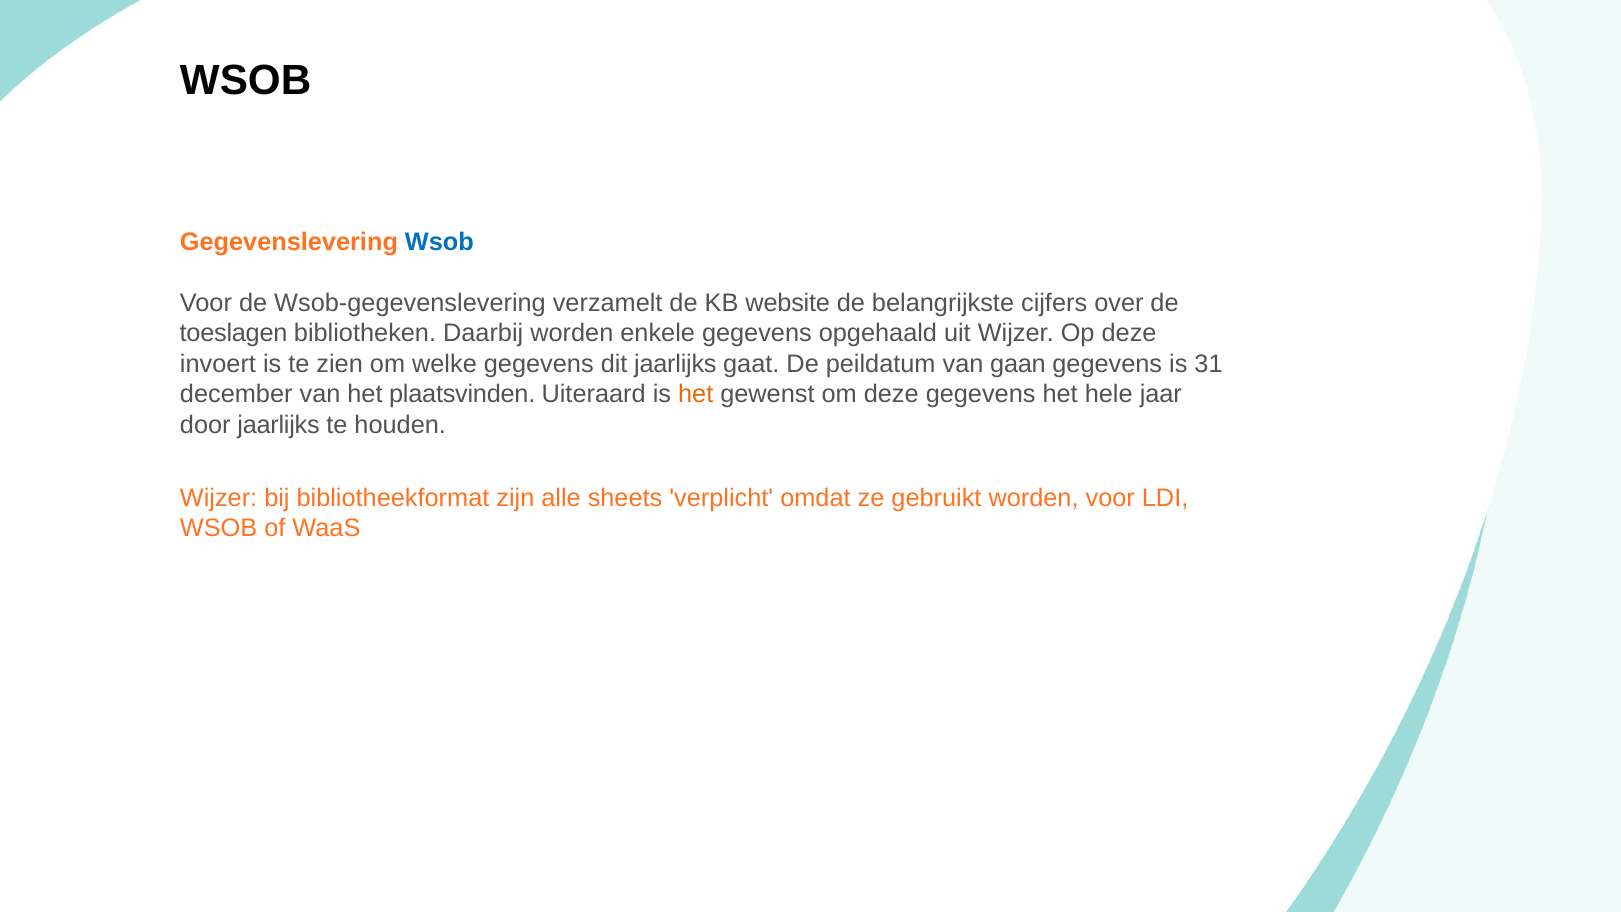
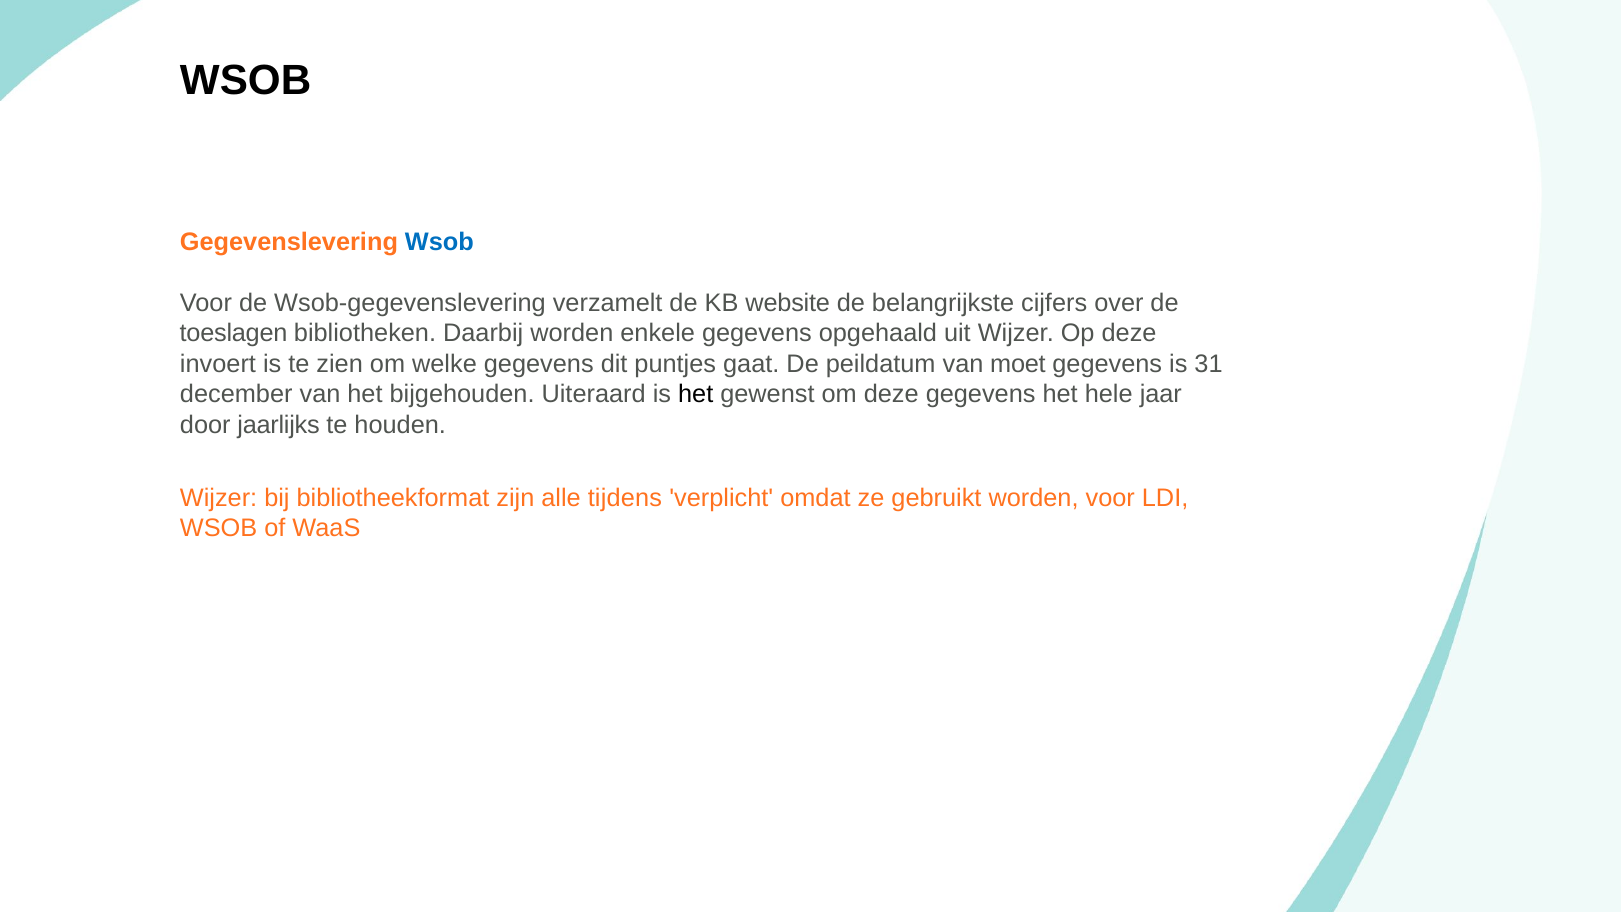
dit jaarlijks: jaarlijks -> puntjes
gaan: gaan -> moet
plaatsvinden: plaatsvinden -> bijgehouden
het at (696, 394) colour: orange -> black
sheets: sheets -> tijdens
